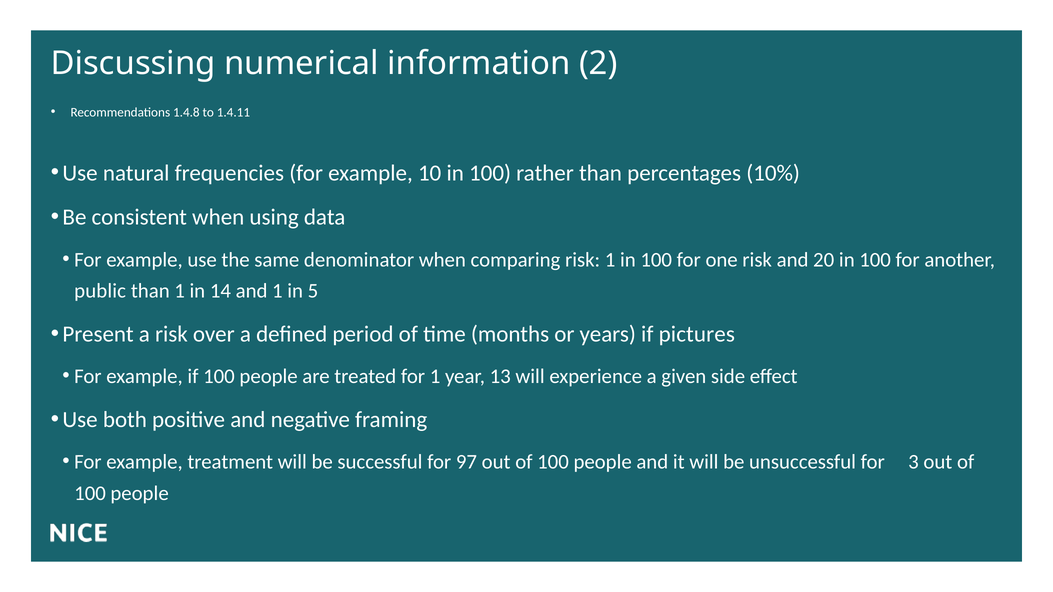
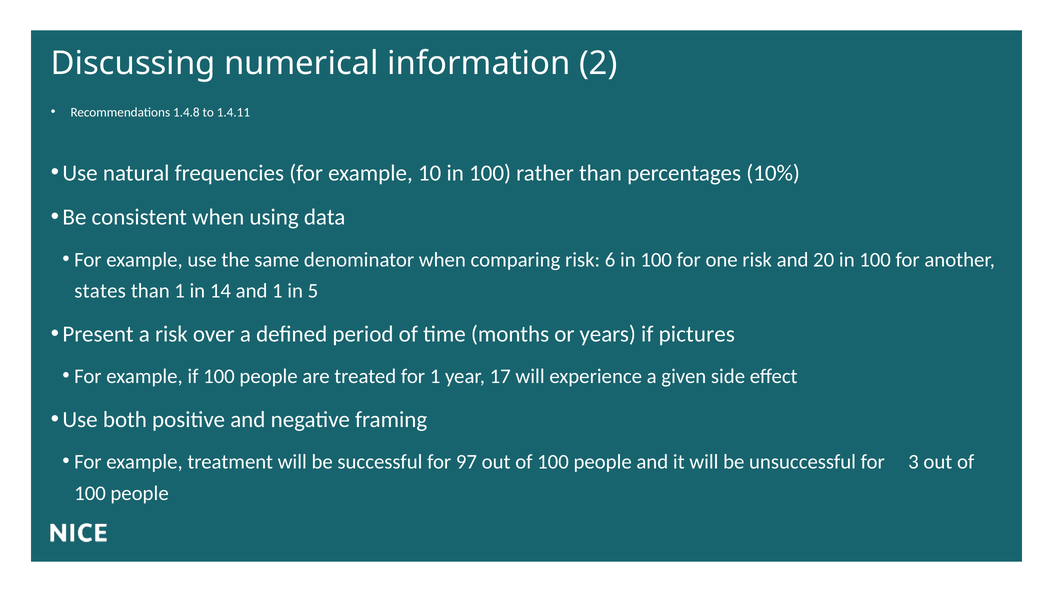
risk 1: 1 -> 6
public: public -> states
13: 13 -> 17
